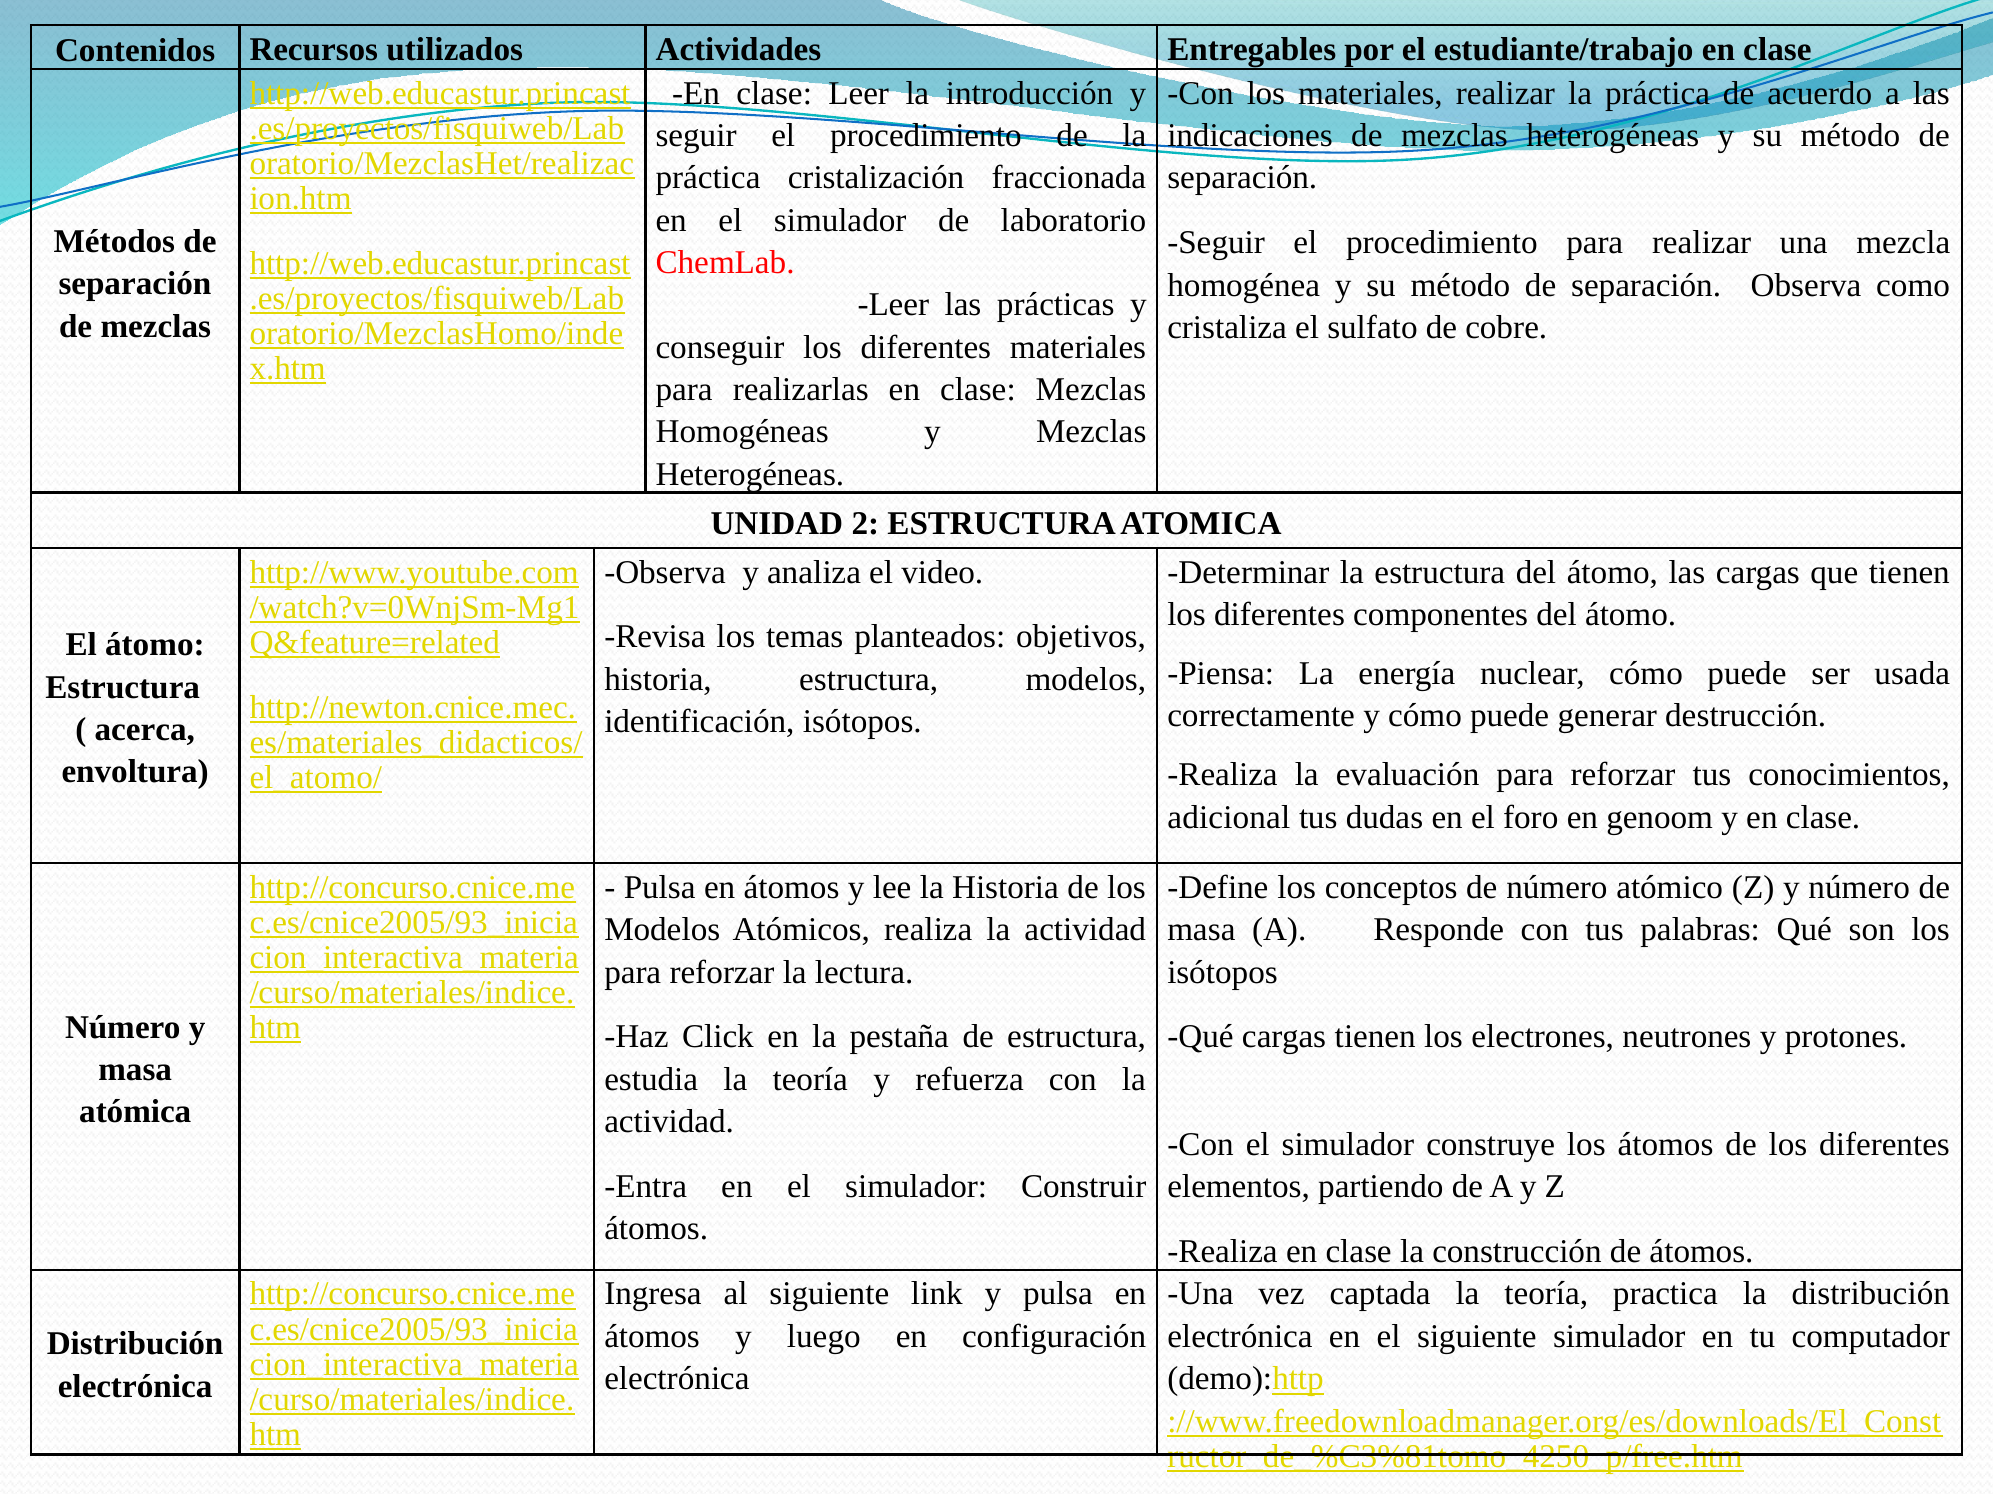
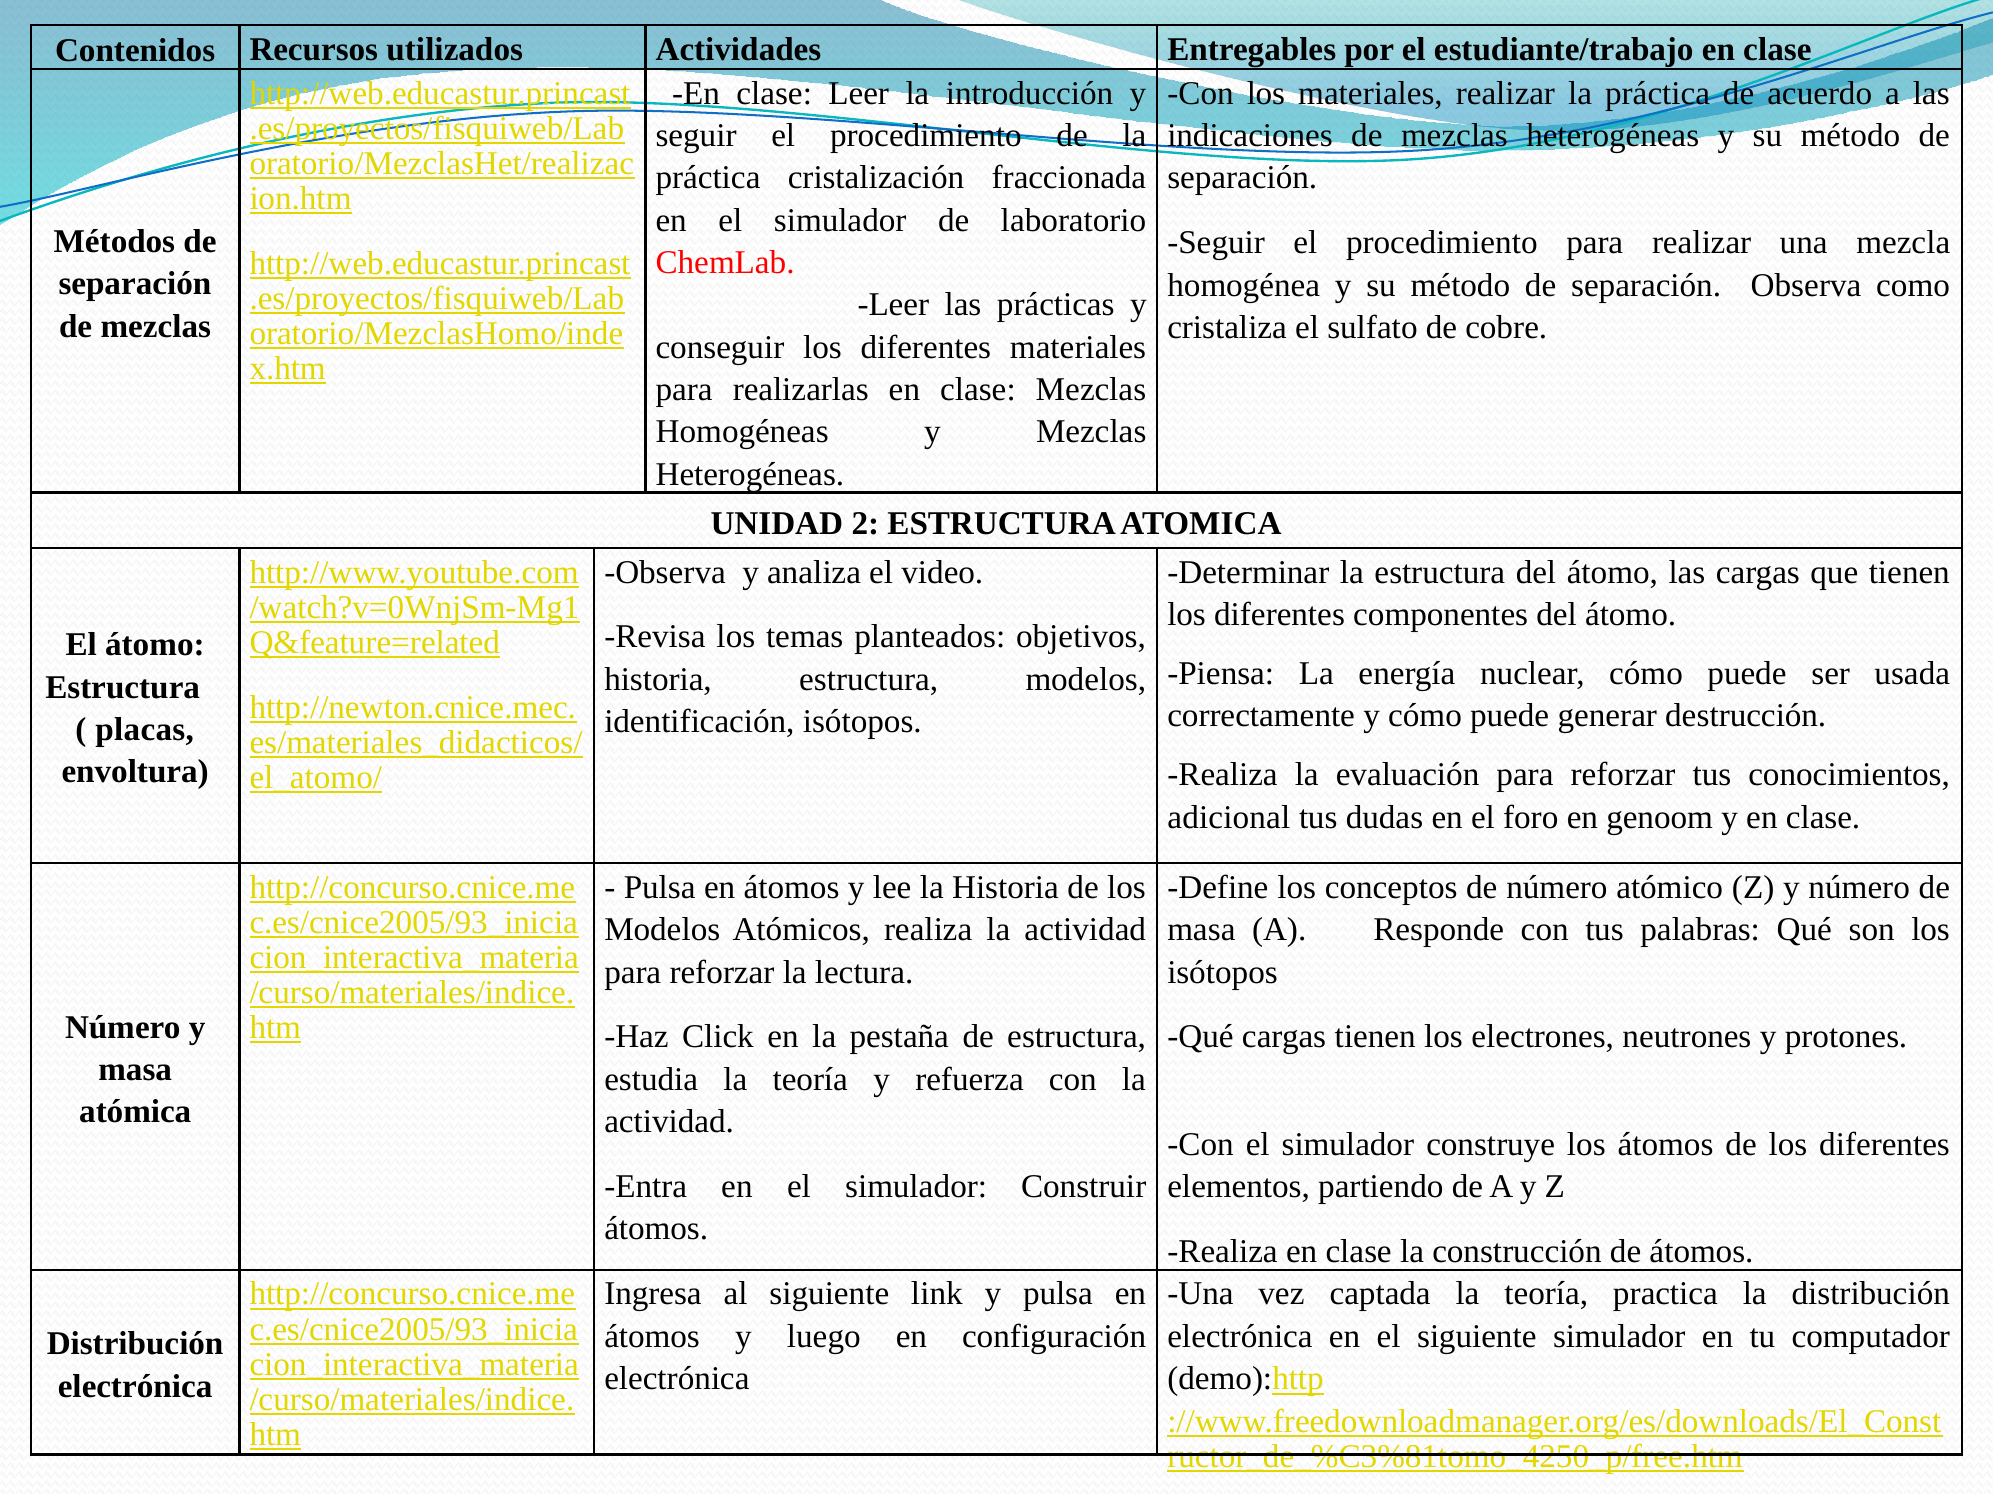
acerca: acerca -> placas
